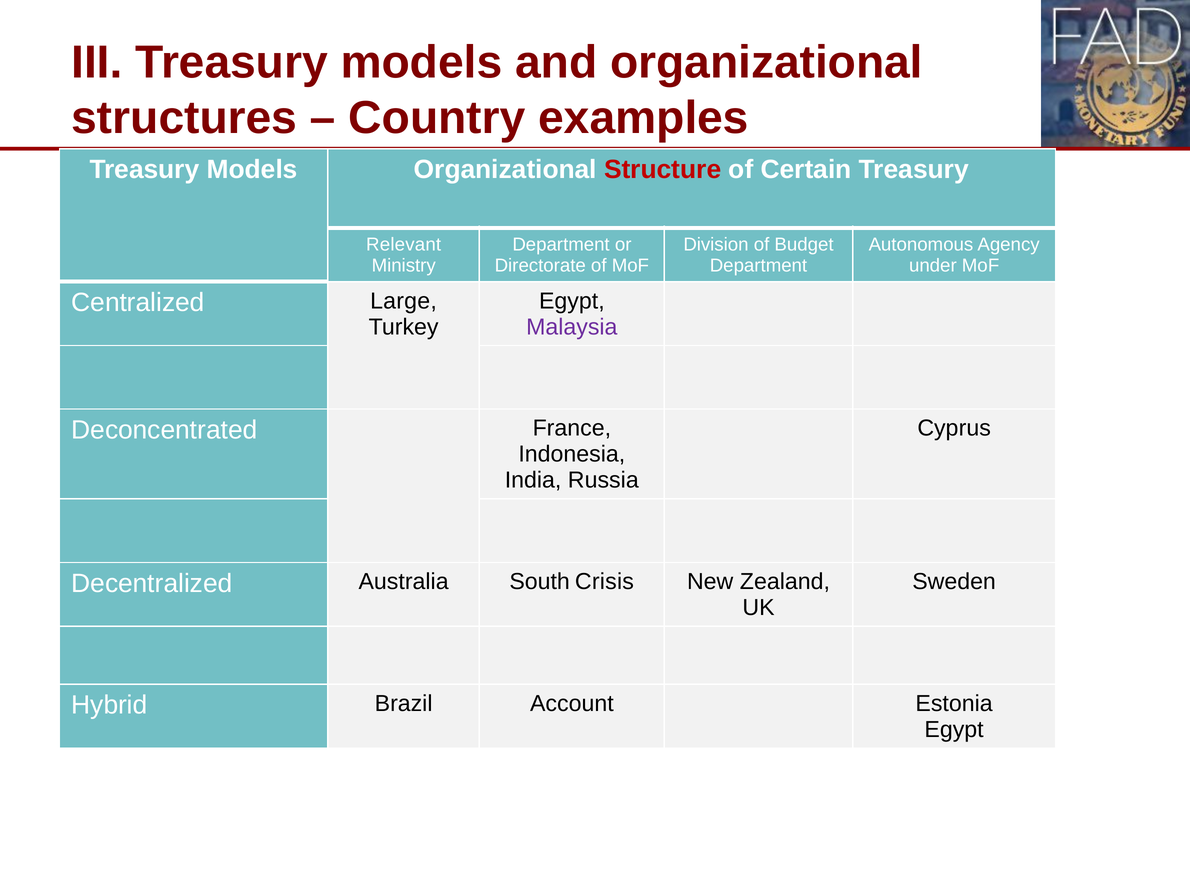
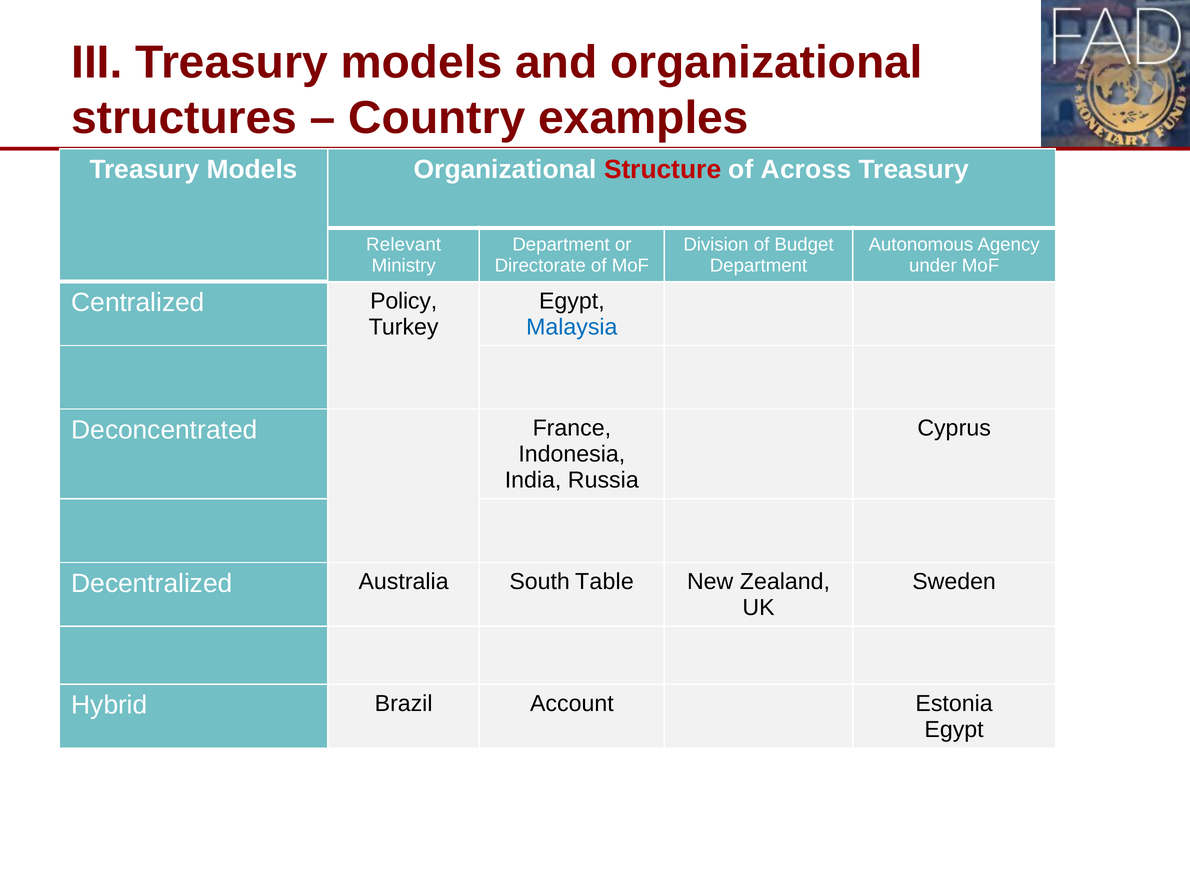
Certain: Certain -> Across
Large: Large -> Policy
Malaysia colour: purple -> blue
Crisis: Crisis -> Table
